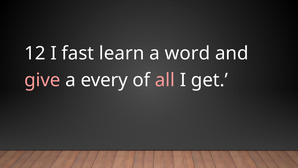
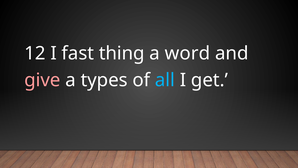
learn: learn -> thing
every: every -> types
all colour: pink -> light blue
